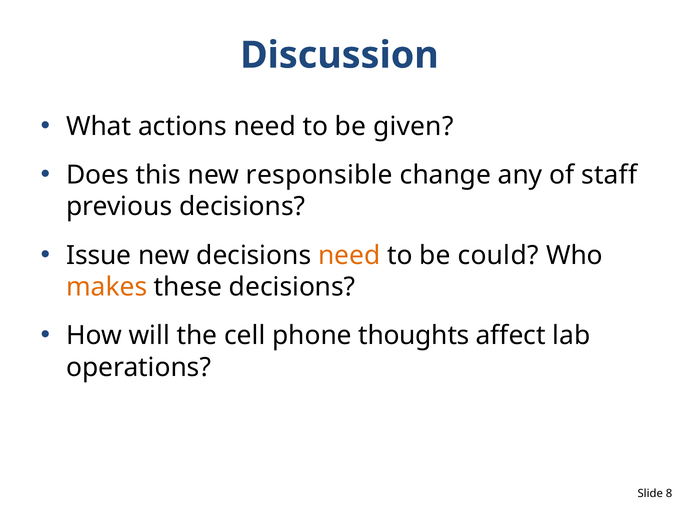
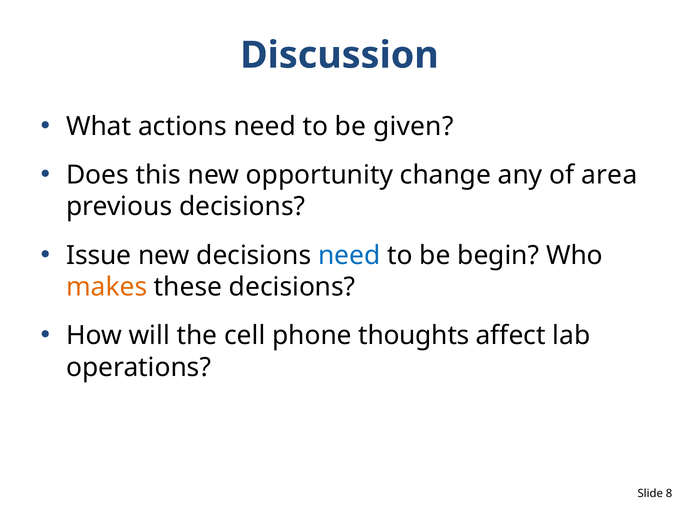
responsible: responsible -> opportunity
staff: staff -> area
need at (349, 255) colour: orange -> blue
could: could -> begin
